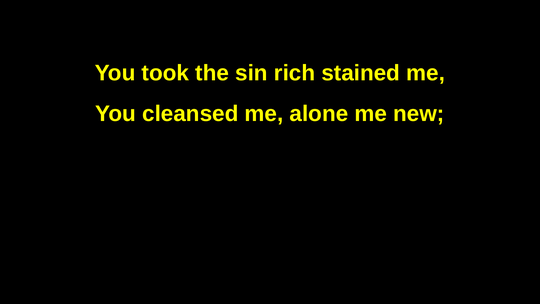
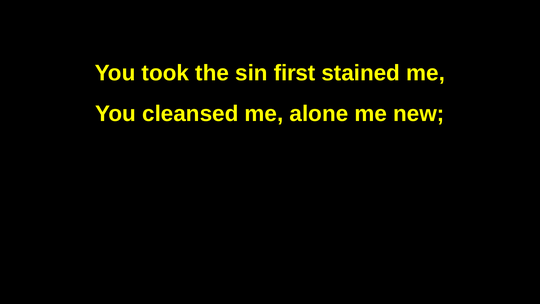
rich: rich -> first
